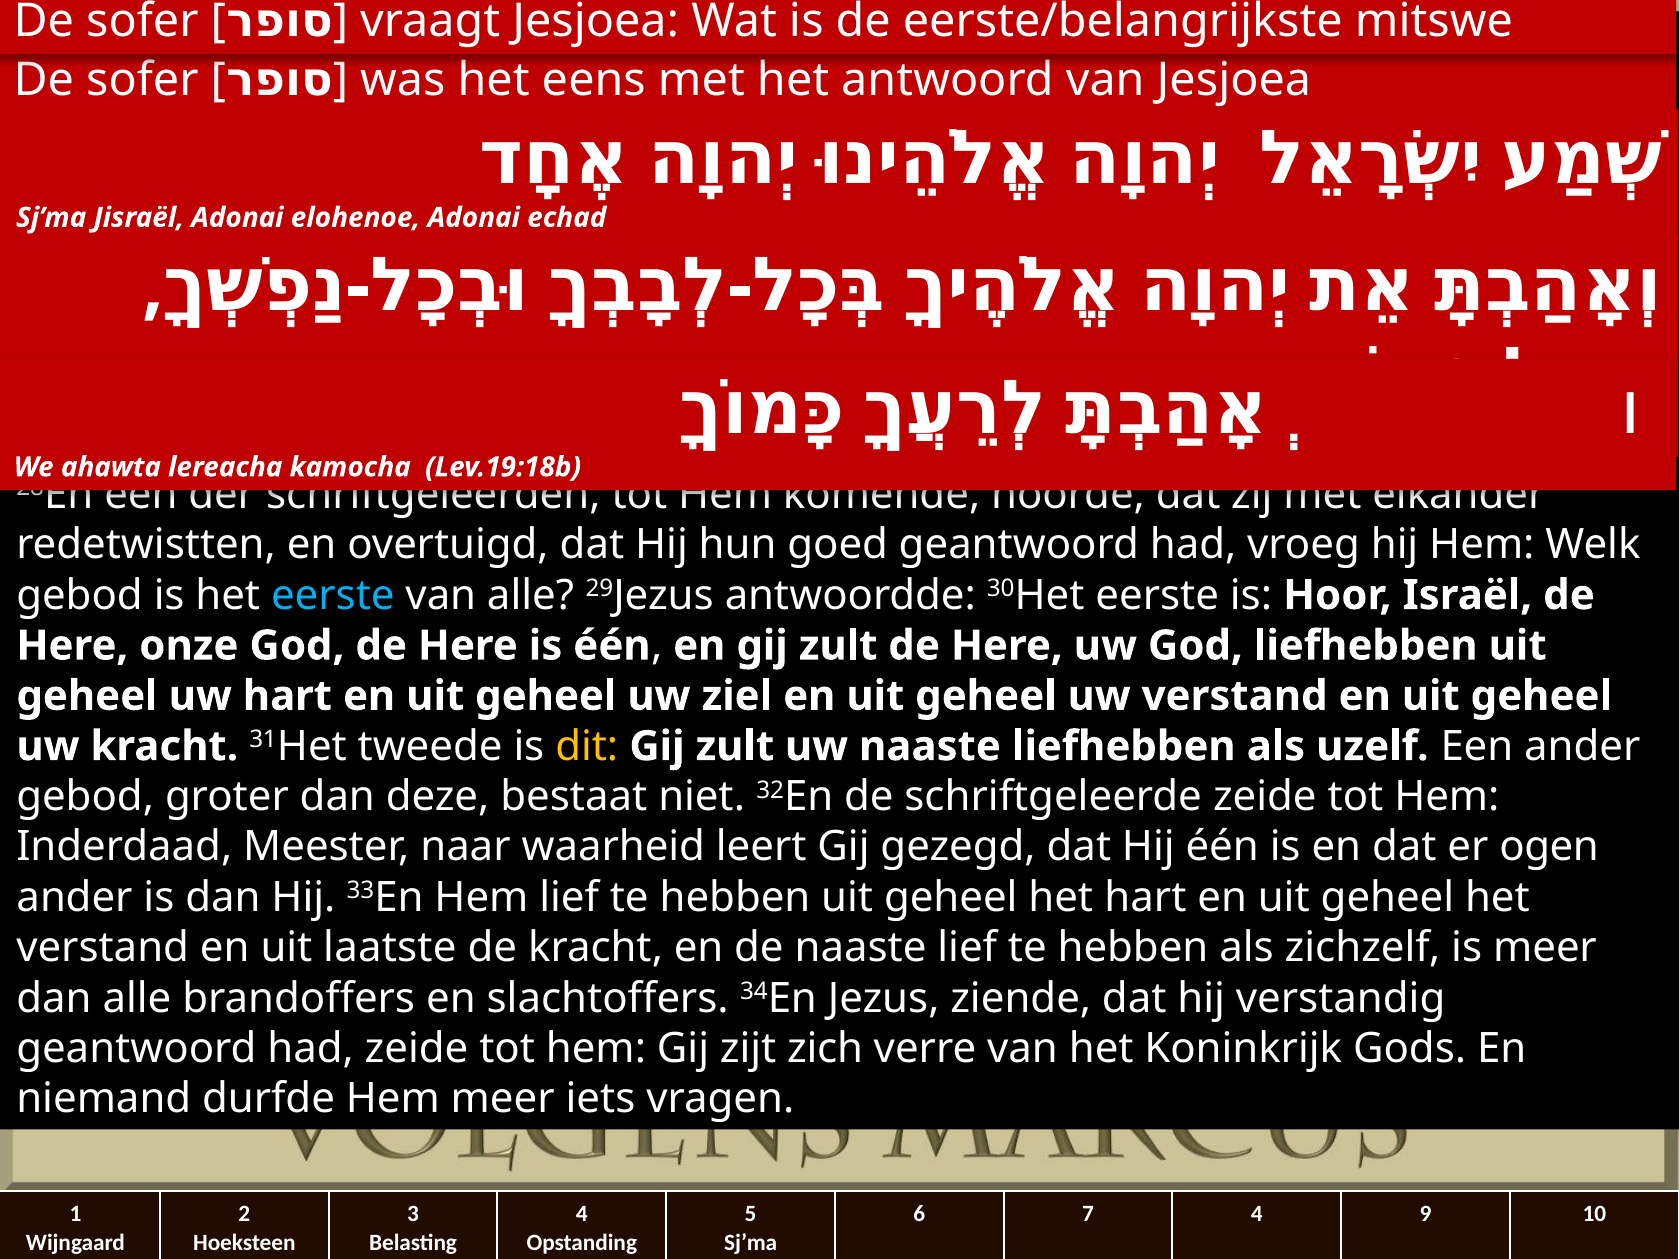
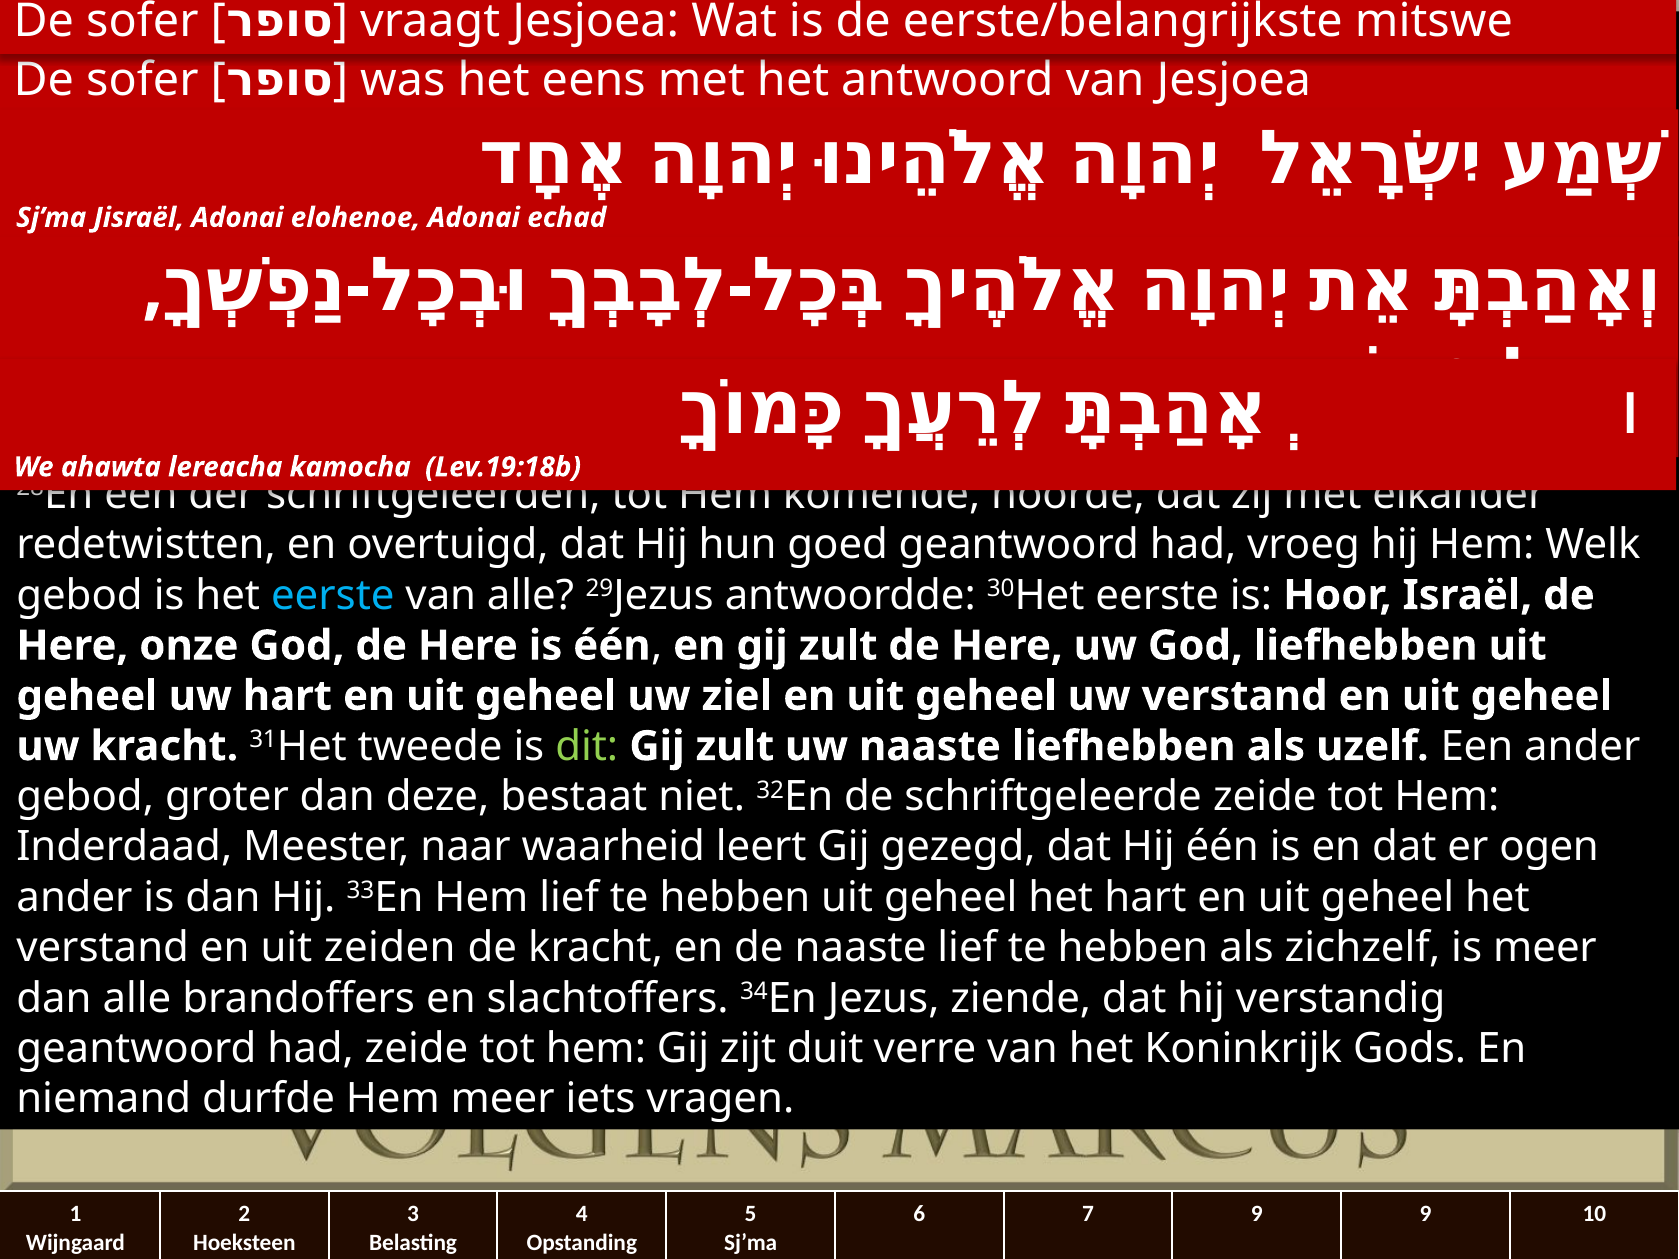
dit at (587, 747) colour: yellow -> light green
uit laatste: laatste -> zeiden
zijt zich: zich -> duit
7 4: 4 -> 9
